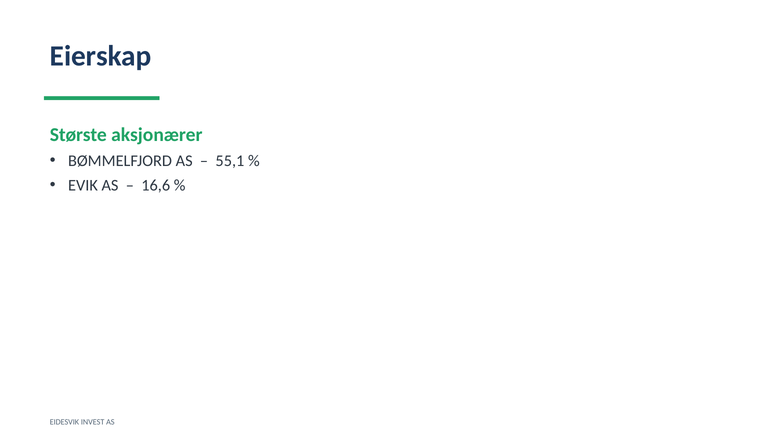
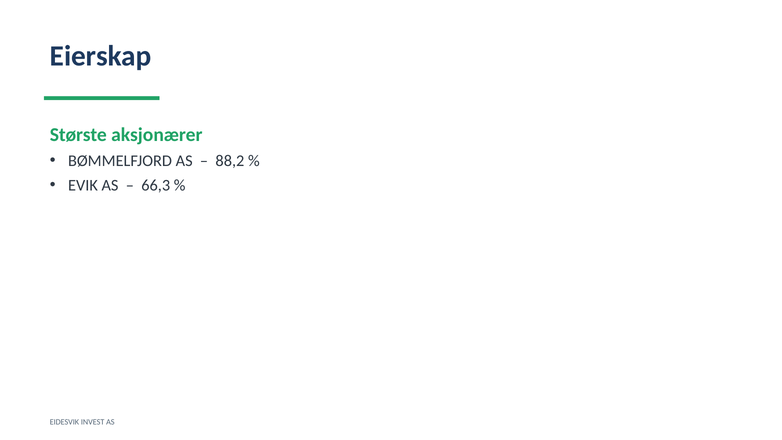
55,1: 55,1 -> 88,2
16,6: 16,6 -> 66,3
